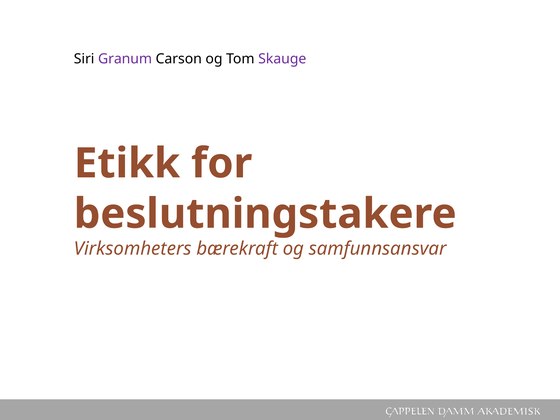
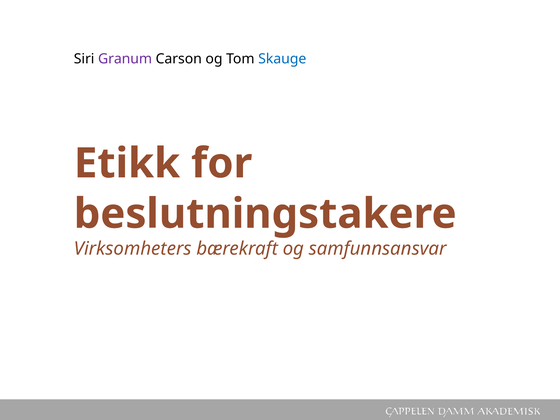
Skauge colour: purple -> blue
